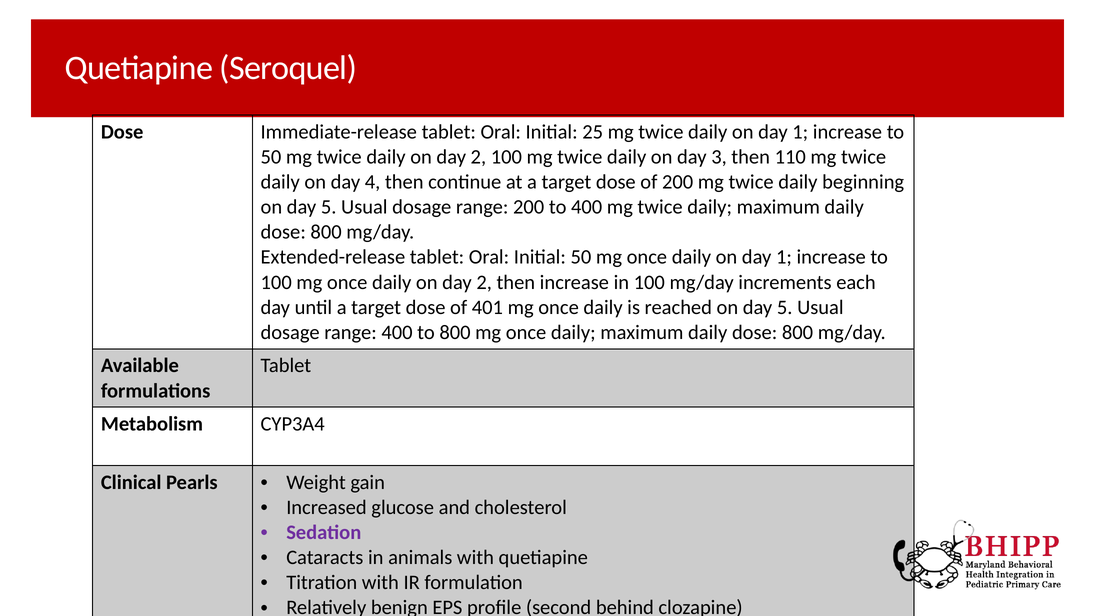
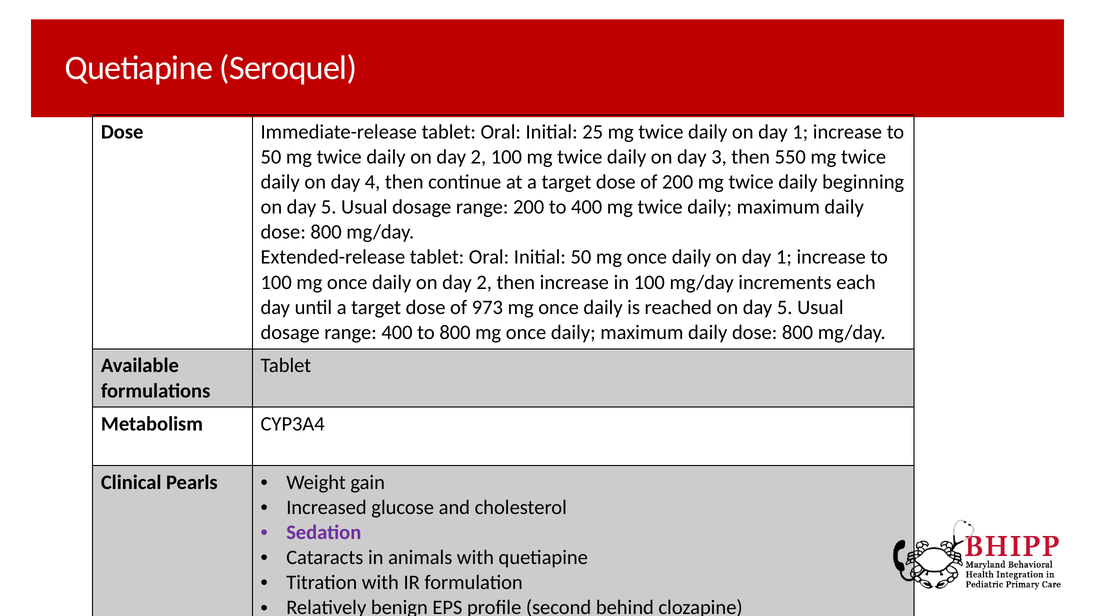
110: 110 -> 550
401: 401 -> 973
